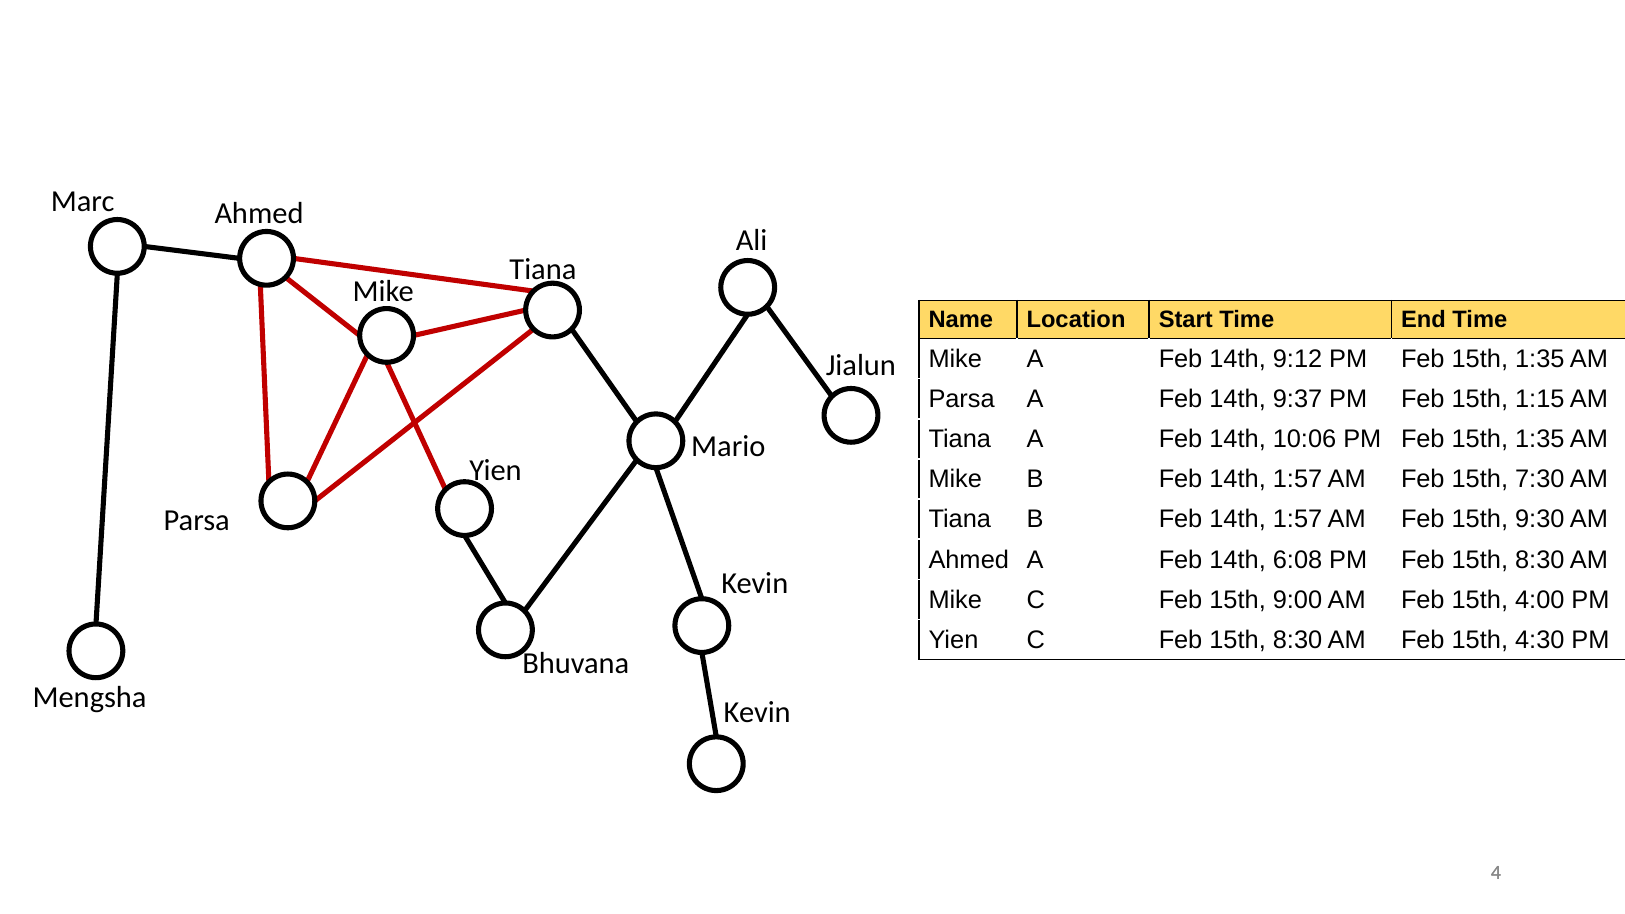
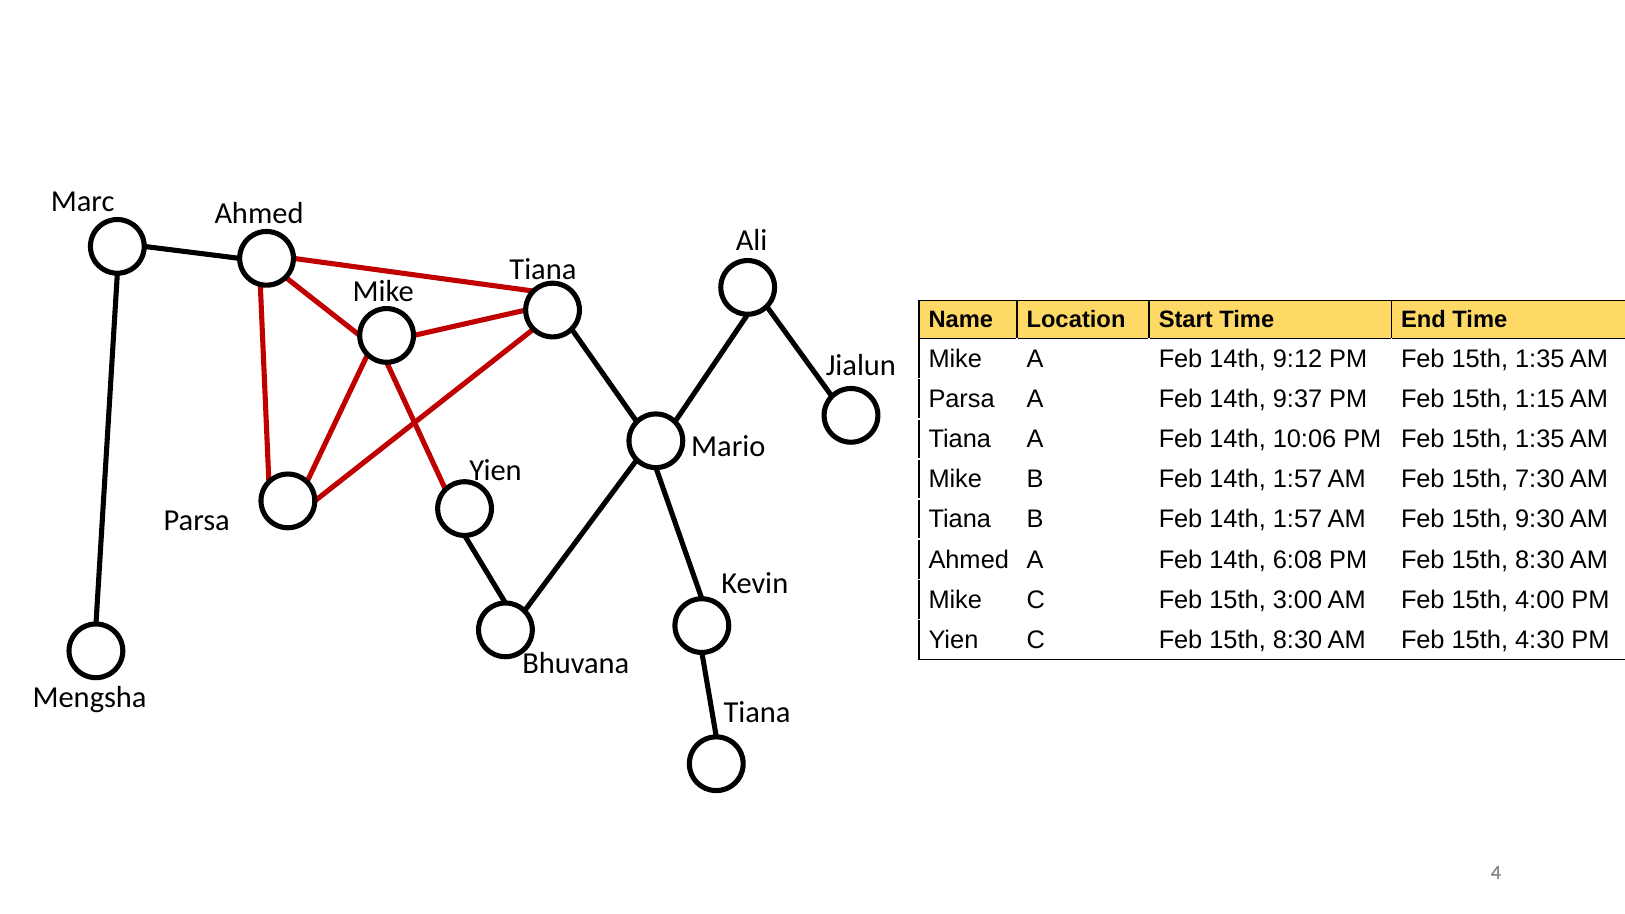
9:00: 9:00 -> 3:00
Kevin at (757, 712): Kevin -> Tiana
